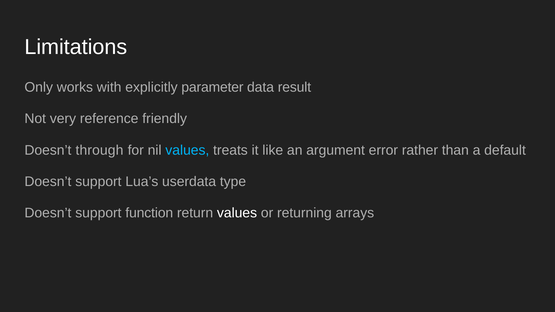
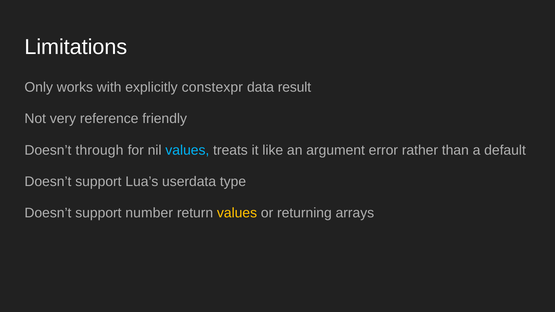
parameter: parameter -> constexpr
function: function -> number
values at (237, 213) colour: white -> yellow
